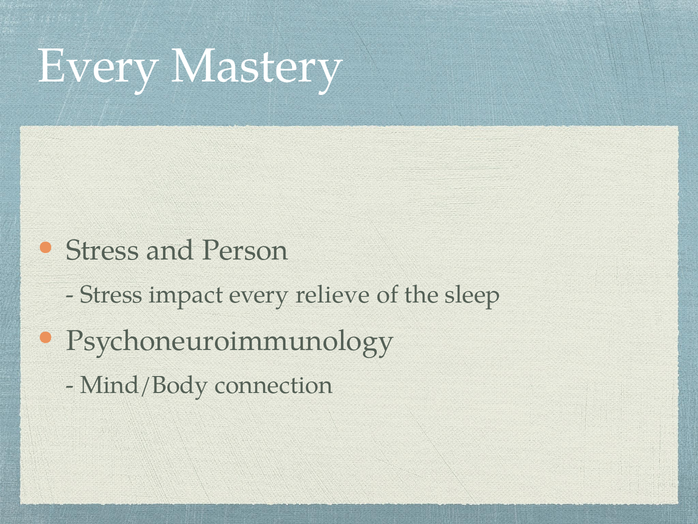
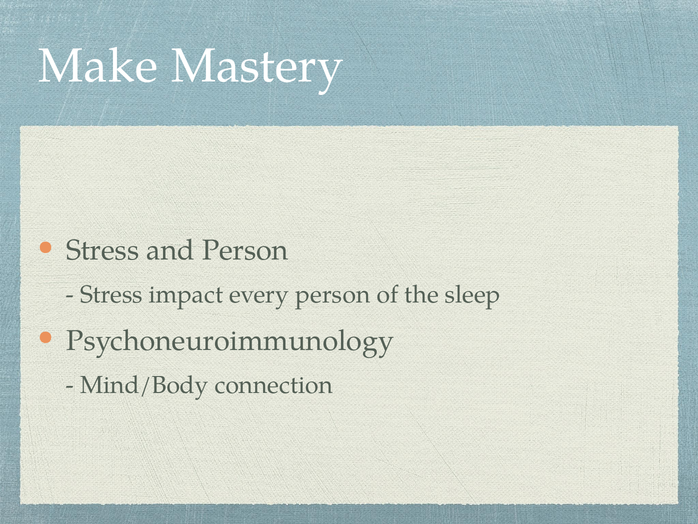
Every at (99, 66): Every -> Make
every relieve: relieve -> person
